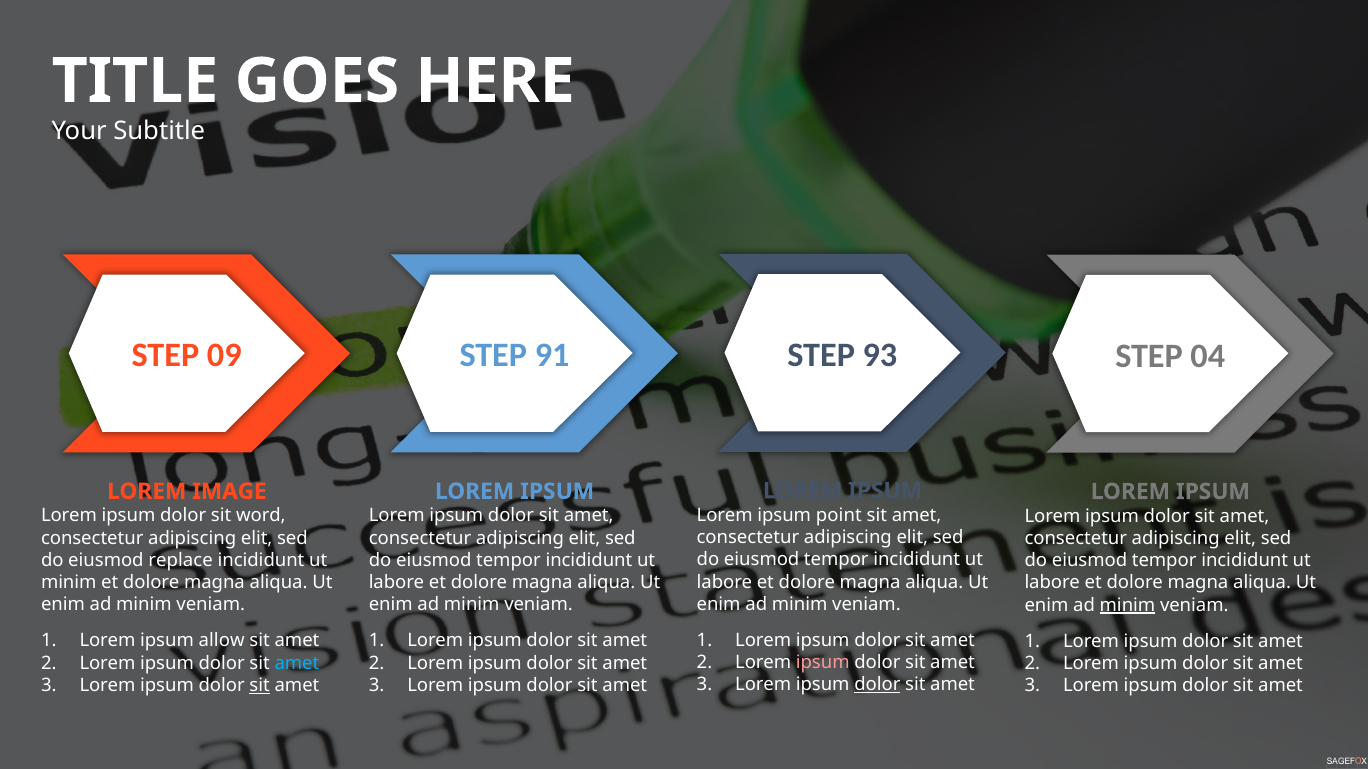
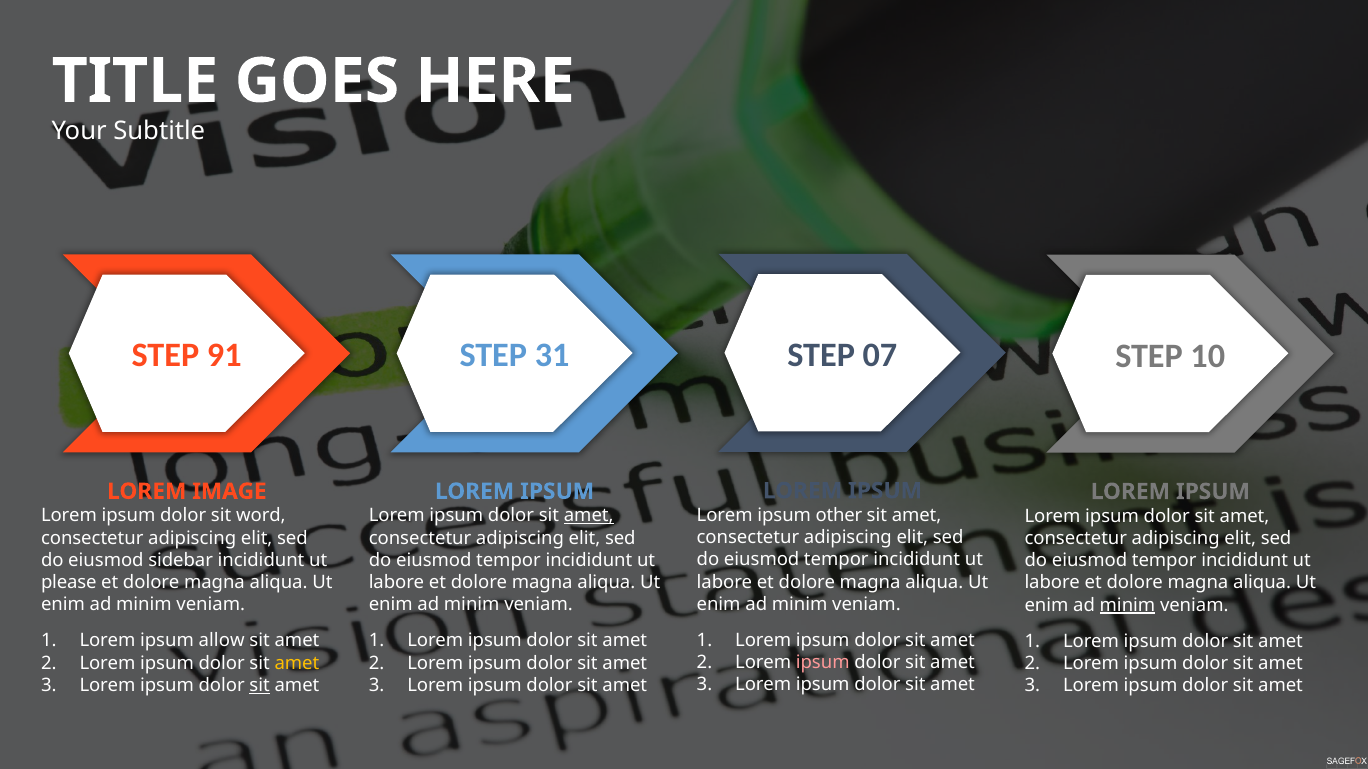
93: 93 -> 07
09: 09 -> 91
91: 91 -> 31
04: 04 -> 10
point: point -> other
amet at (589, 516) underline: none -> present
replace: replace -> sidebar
minim at (69, 583): minim -> please
amet at (297, 663) colour: light blue -> yellow
dolor at (877, 685) underline: present -> none
